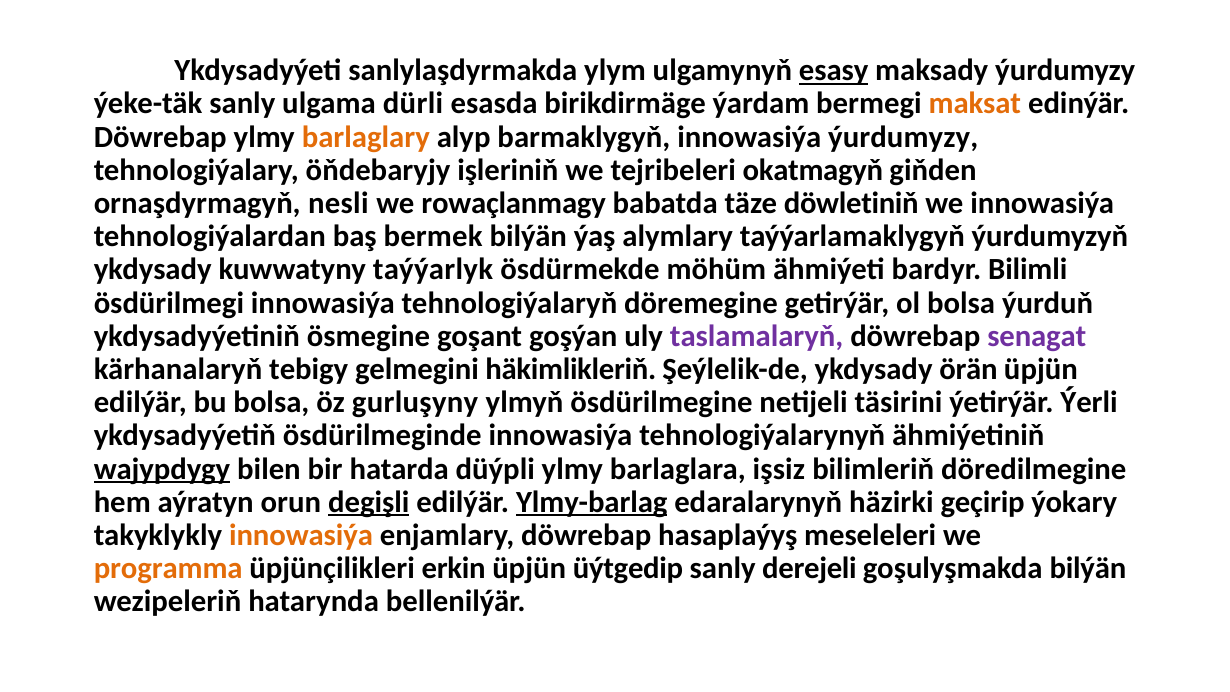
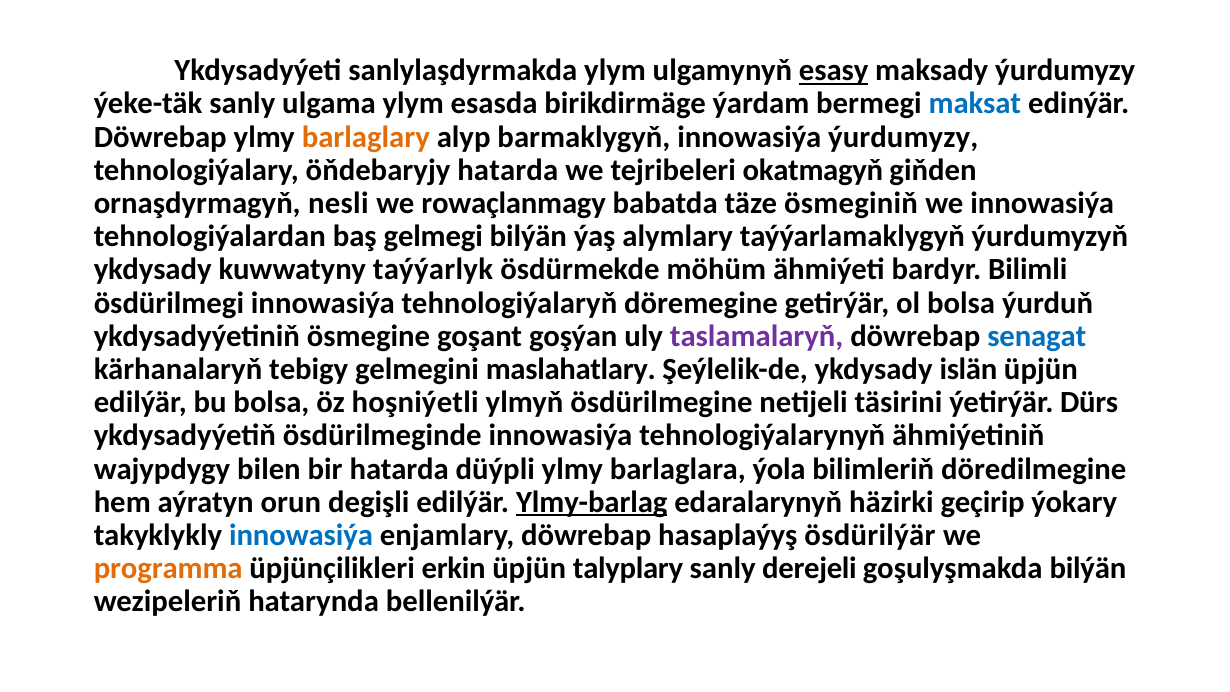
ulgama dürli: dürli -> ylym
maksat colour: orange -> blue
öňdebaryjy işleriniň: işleriniň -> hatarda
döwletiniň: döwletiniň -> ösmeginiň
bermek: bermek -> gelmegi
senagat colour: purple -> blue
häkimlikleriň: häkimlikleriň -> maslahatlary
örän: örän -> islän
gurluşyny: gurluşyny -> hoşniýetli
Ýerli: Ýerli -> Dürs
wajypdygy underline: present -> none
işsiz: işsiz -> ýola
degişli underline: present -> none
innowasiýa at (301, 535) colour: orange -> blue
meseleleri: meseleleri -> ösdürilýär
üýtgedip: üýtgedip -> talyplary
